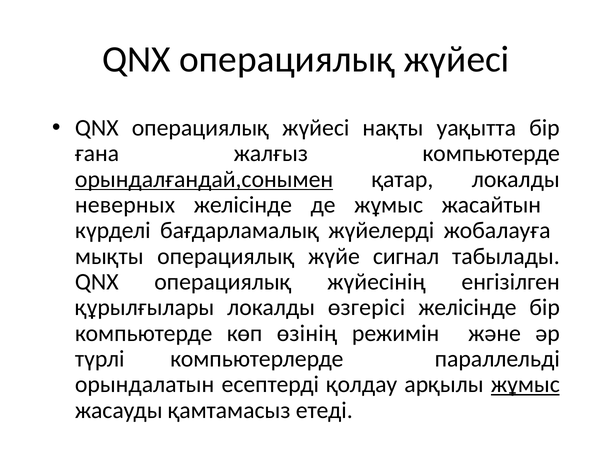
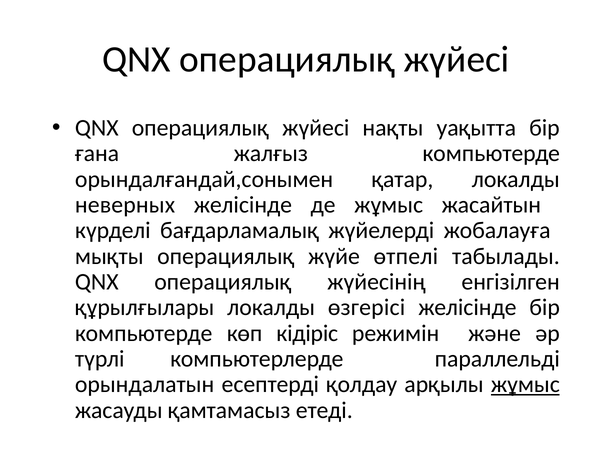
орындалғандай,сонымен underline: present -> none
сигнал: сигнал -> өтпелі
өзінің: өзінің -> кідіріс
